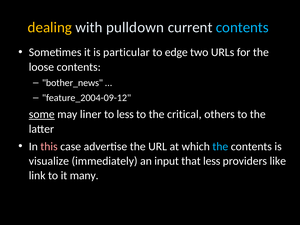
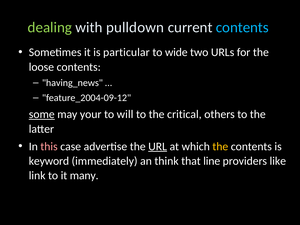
dealing colour: yellow -> light green
edge: edge -> wide
bother_news: bother_news -> having_news
liner: liner -> your
to less: less -> will
URL underline: none -> present
the at (220, 146) colour: light blue -> yellow
visualize: visualize -> keyword
input: input -> think
that less: less -> line
